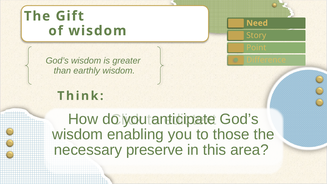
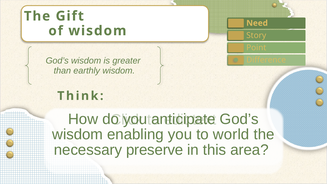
those: those -> world
